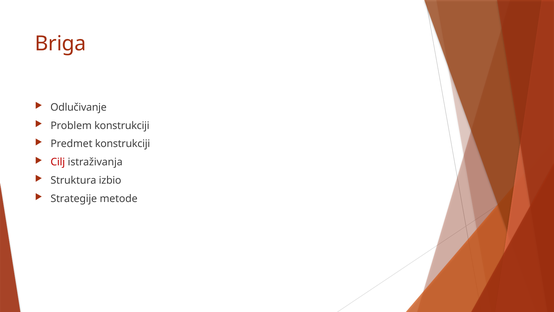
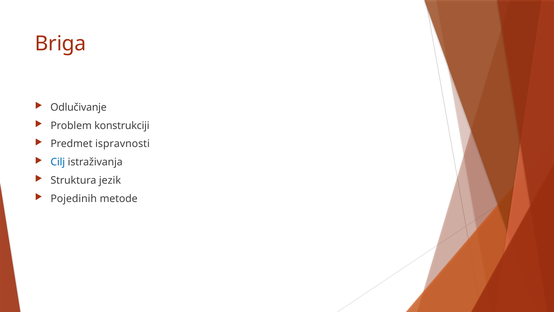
Predmet konstrukciji: konstrukciji -> ispravnosti
Cilj colour: red -> blue
izbio: izbio -> jezik
Strategije: Strategije -> Pojedinih
